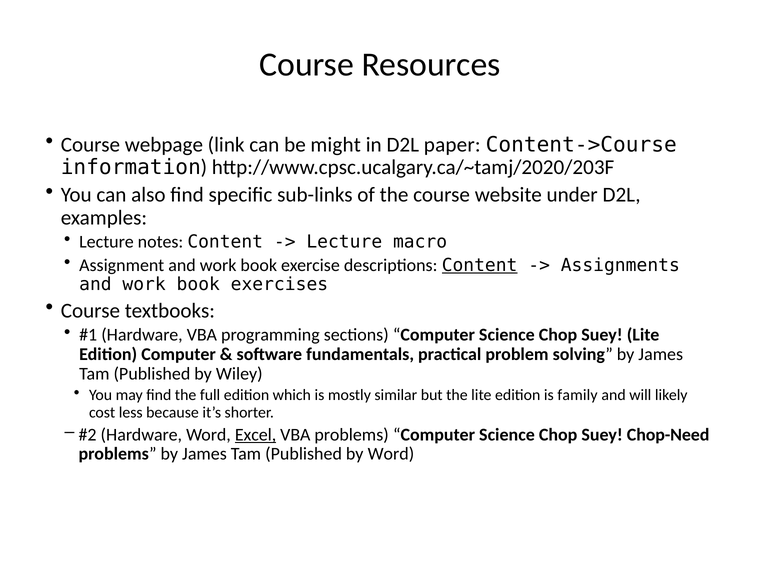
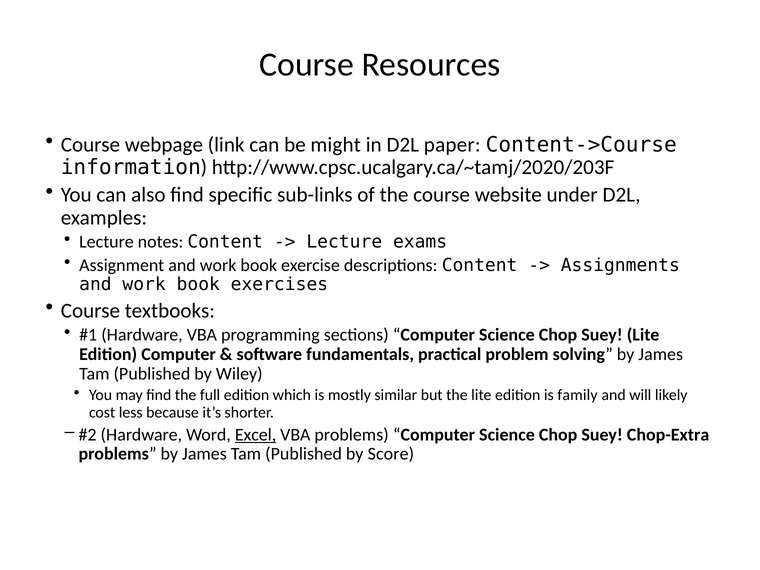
macro: macro -> exams
Content at (480, 265) underline: present -> none
Chop-Need: Chop-Need -> Chop-Extra
by Word: Word -> Score
